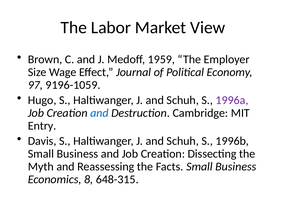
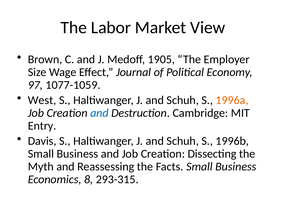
1959: 1959 -> 1905
9196-1059: 9196-1059 -> 1077-1059
Hugo: Hugo -> West
1996a colour: purple -> orange
648-315: 648-315 -> 293-315
